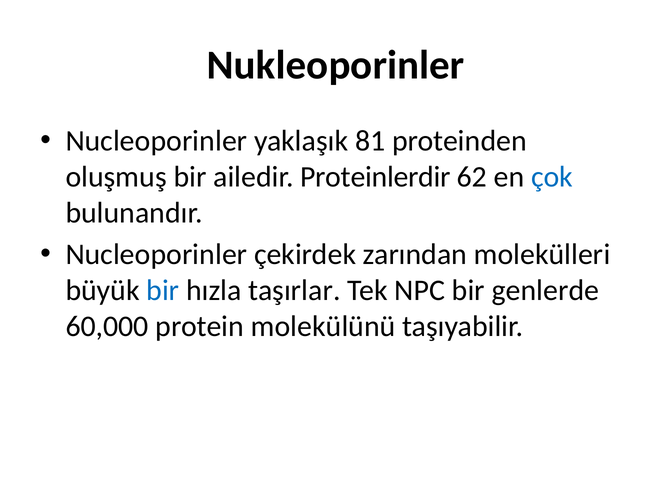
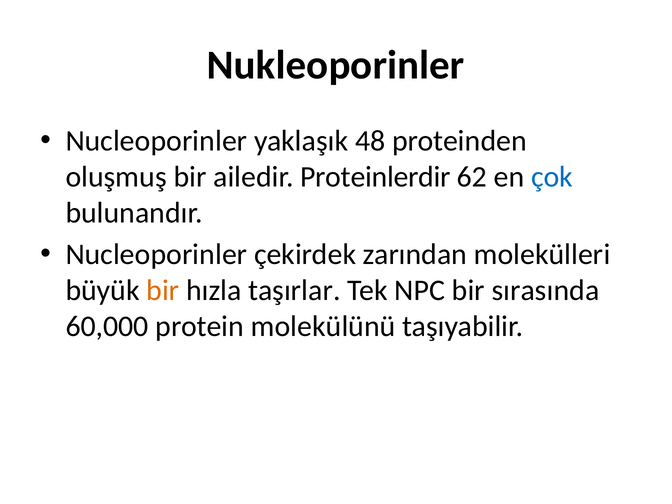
81: 81 -> 48
bir at (163, 290) colour: blue -> orange
genlerde: genlerde -> sırasında
